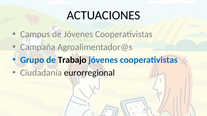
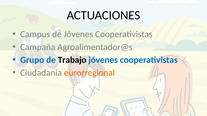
eurorregional colour: black -> orange
